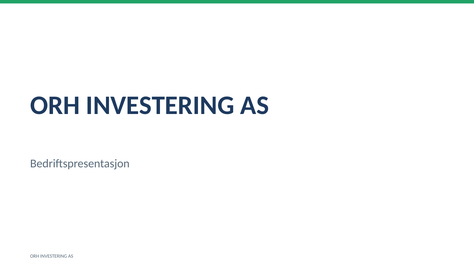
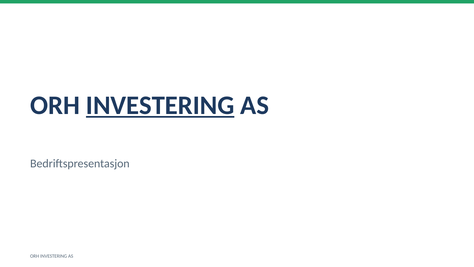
INVESTERING at (160, 105) underline: none -> present
